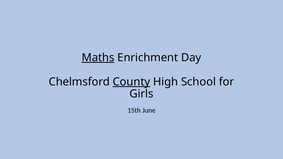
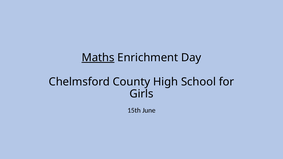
County underline: present -> none
